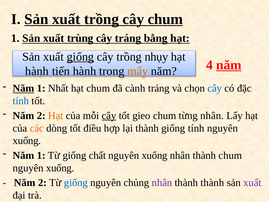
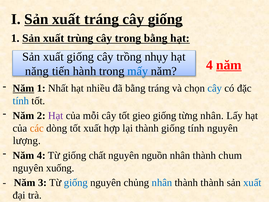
xuất trồng: trồng -> tráng
cây chum: chum -> giống
cây tráng: tráng -> trong
giống at (80, 57) underline: present -> none
hành at (37, 71): hành -> năng
mấy colour: orange -> blue
hạt chum: chum -> nhiều
đã cành: cành -> bằng
Hạt at (56, 115) colour: orange -> purple
cây at (109, 115) underline: present -> none
gieo chum: chum -> giống
tốt điều: điều -> xuất
xuống at (27, 141): xuống -> lượng
1 at (41, 155): 1 -> 4
xuống at (155, 155): xuống -> nguồn
2 at (42, 182): 2 -> 3
nhân at (162, 182) colour: purple -> blue
xuất at (252, 182) colour: purple -> blue
